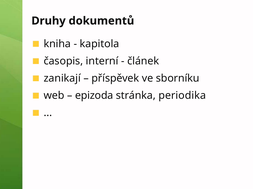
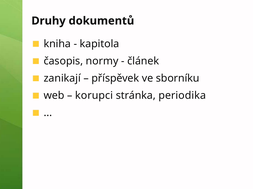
interní: interní -> normy
epizoda: epizoda -> korupci
